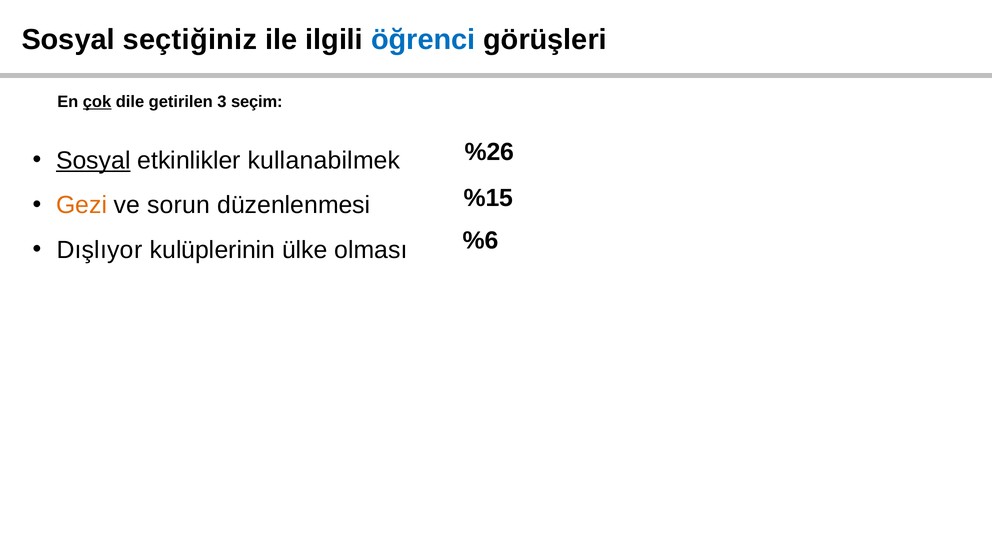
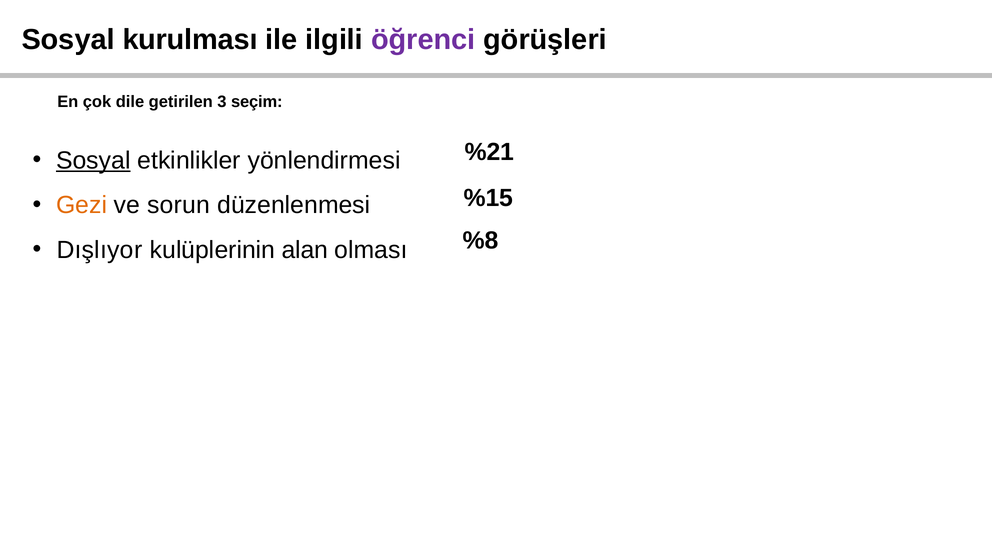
seçtiğiniz: seçtiğiniz -> kurulması
öğrenci colour: blue -> purple
çok underline: present -> none
%26: %26 -> %21
kullanabilmek: kullanabilmek -> yönlendirmesi
%6: %6 -> %8
ülke: ülke -> alan
